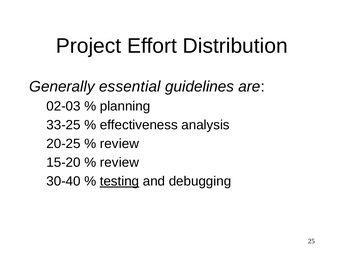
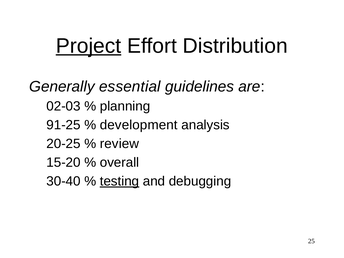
Project underline: none -> present
33-25: 33-25 -> 91-25
effectiveness: effectiveness -> development
review at (119, 162): review -> overall
